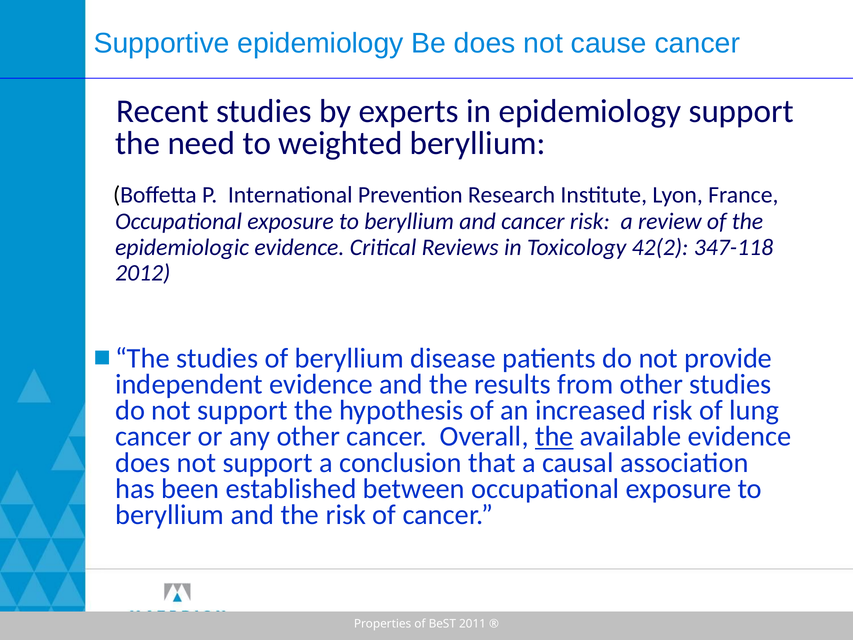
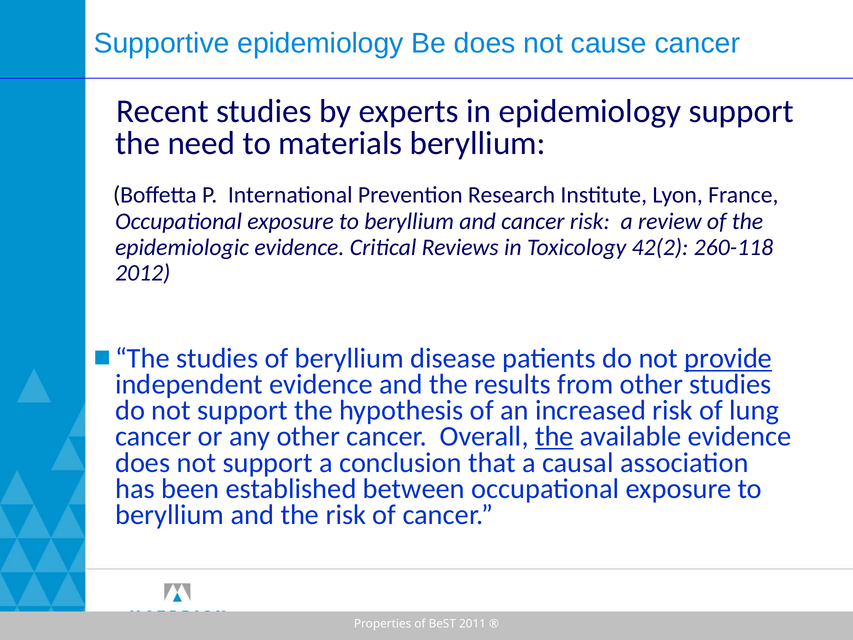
weighted: weighted -> materials
347-118: 347-118 -> 260-118
provide underline: none -> present
